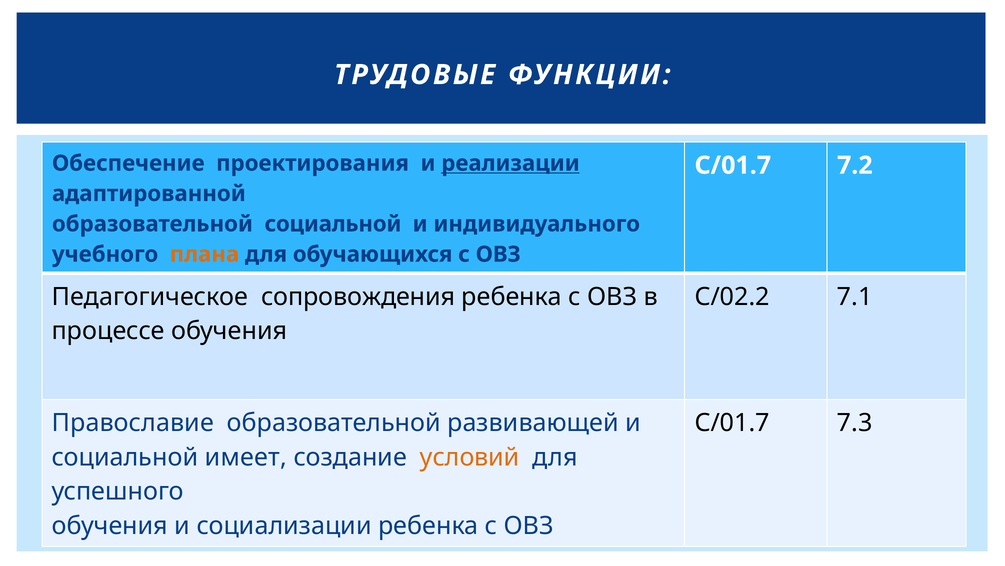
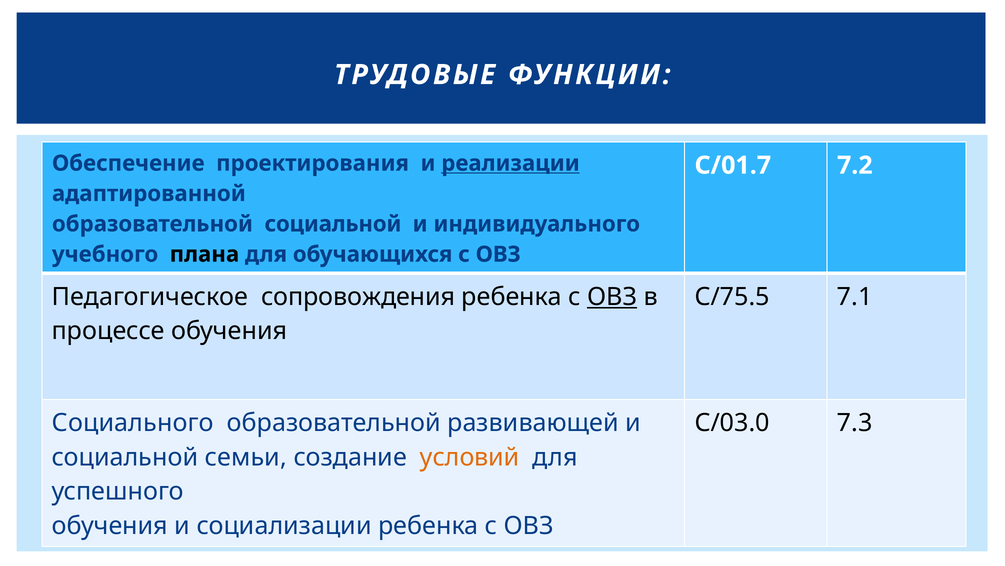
плана colour: orange -> black
ОВЗ at (612, 297) underline: none -> present
С/02.2: С/02.2 -> С/75.5
Православие: Православие -> Социального
С/01.7 at (732, 423): С/01.7 -> С/03.0
имеет: имеет -> семьи
